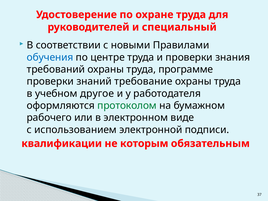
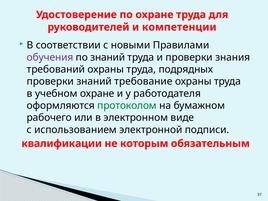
специальный: специальный -> компетенции
обучения colour: blue -> purple
по центре: центре -> знаний
программе: программе -> подрядных
учебном другое: другое -> охране
